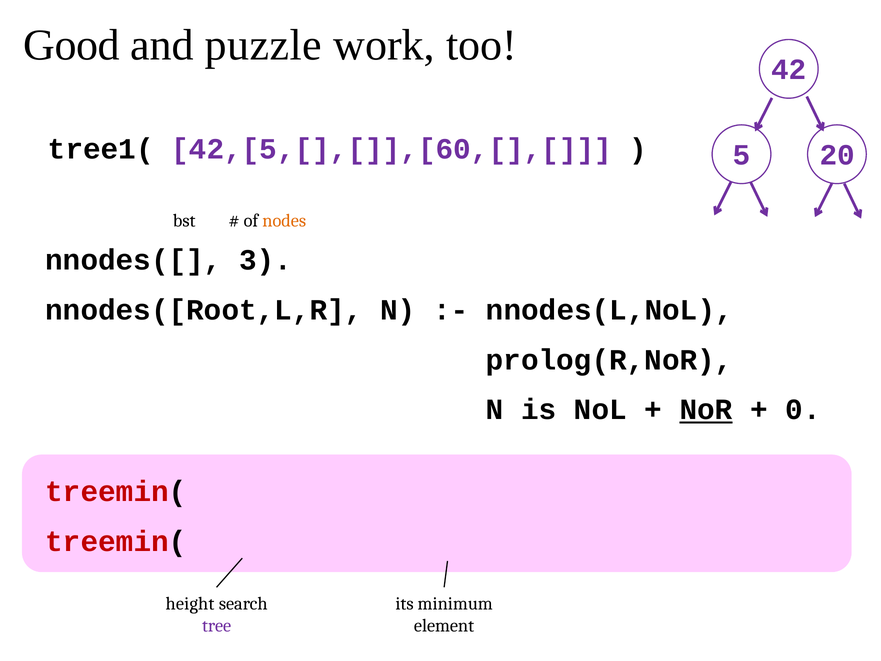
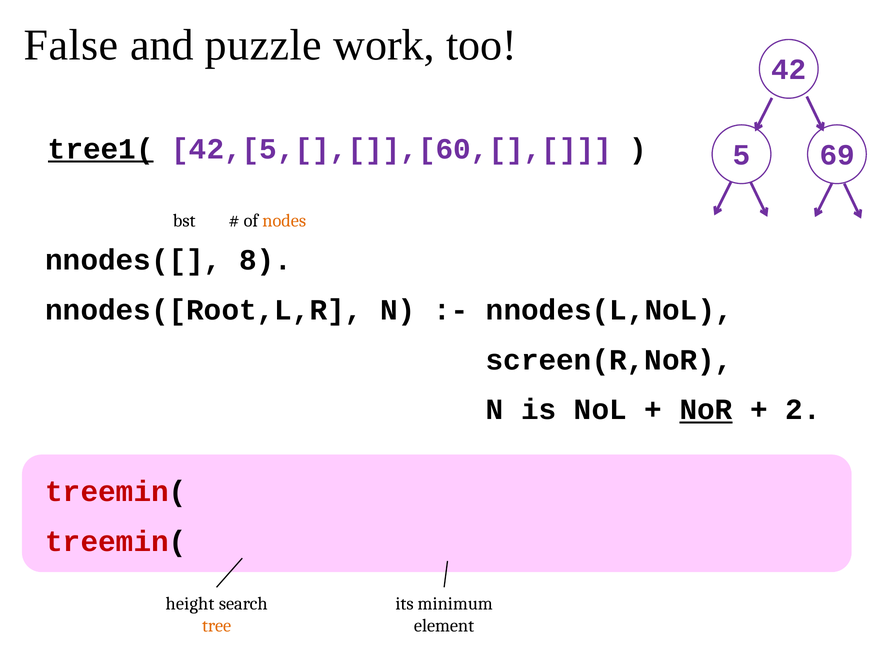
Good: Good -> False
tree1( underline: none -> present
20: 20 -> 69
3: 3 -> 8
prolog(R,NoR: prolog(R,NoR -> screen(R,NoR
0: 0 -> 2
tree colour: purple -> orange
